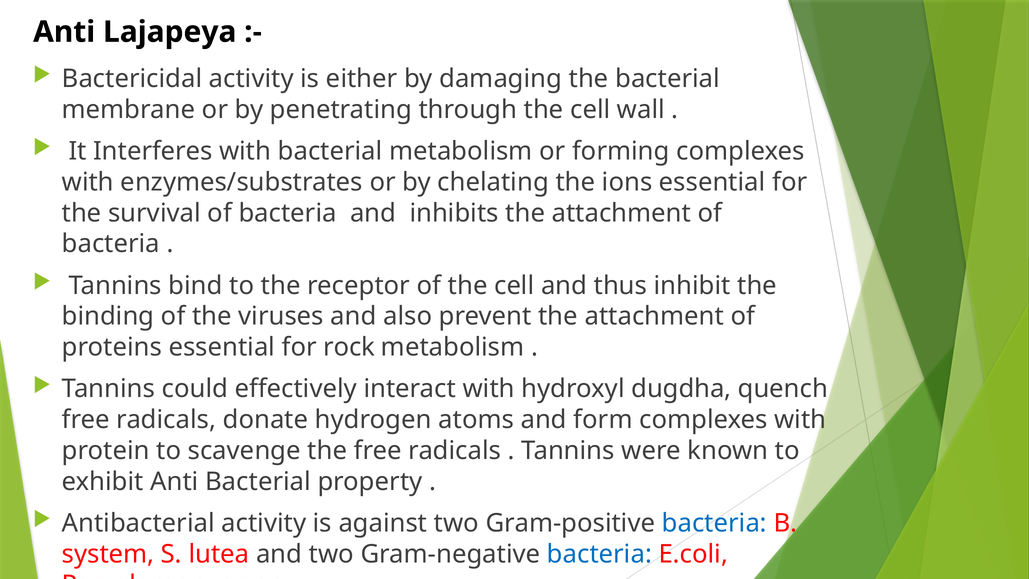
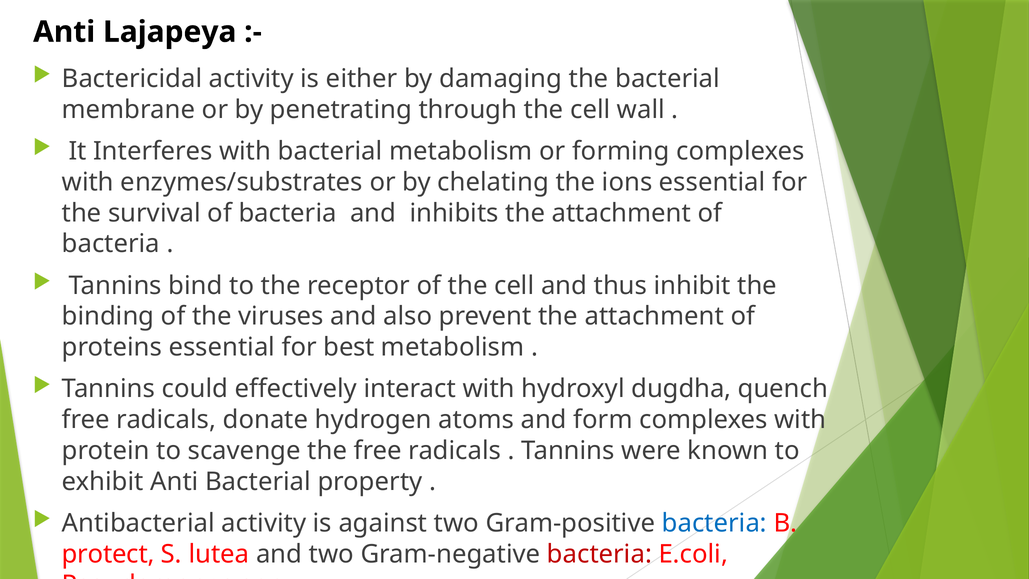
rock: rock -> best
system: system -> protect
bacteria at (599, 554) colour: blue -> red
